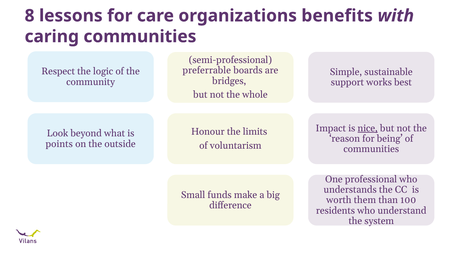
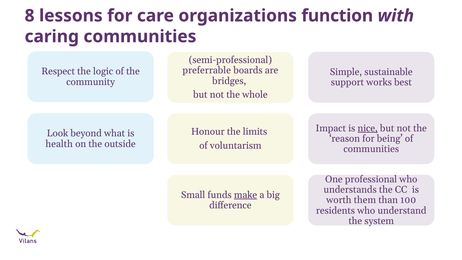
benefits: benefits -> function
points: points -> health
make underline: none -> present
